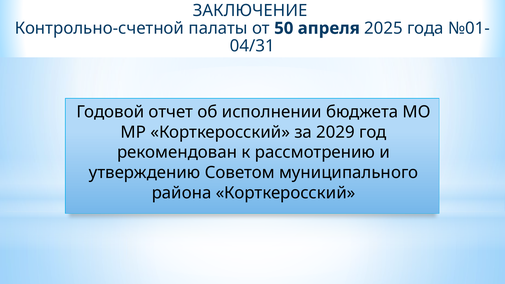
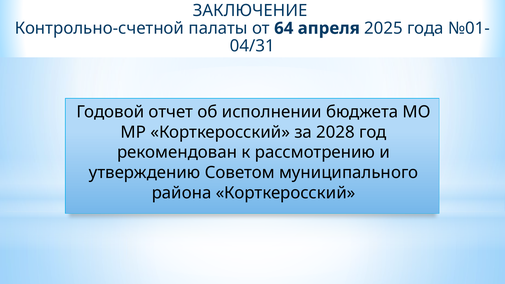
50: 50 -> 64
2029: 2029 -> 2028
